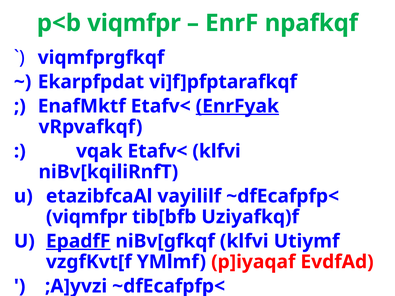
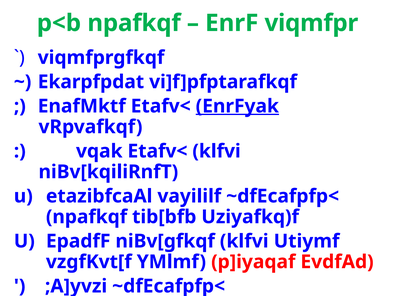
p<b viqmfpr: viqmfpr -> npafkqf
npafkqf: npafkqf -> viqmfpr
viqmfpr at (87, 217): viqmfpr -> npafkqf
EpadfF underline: present -> none
